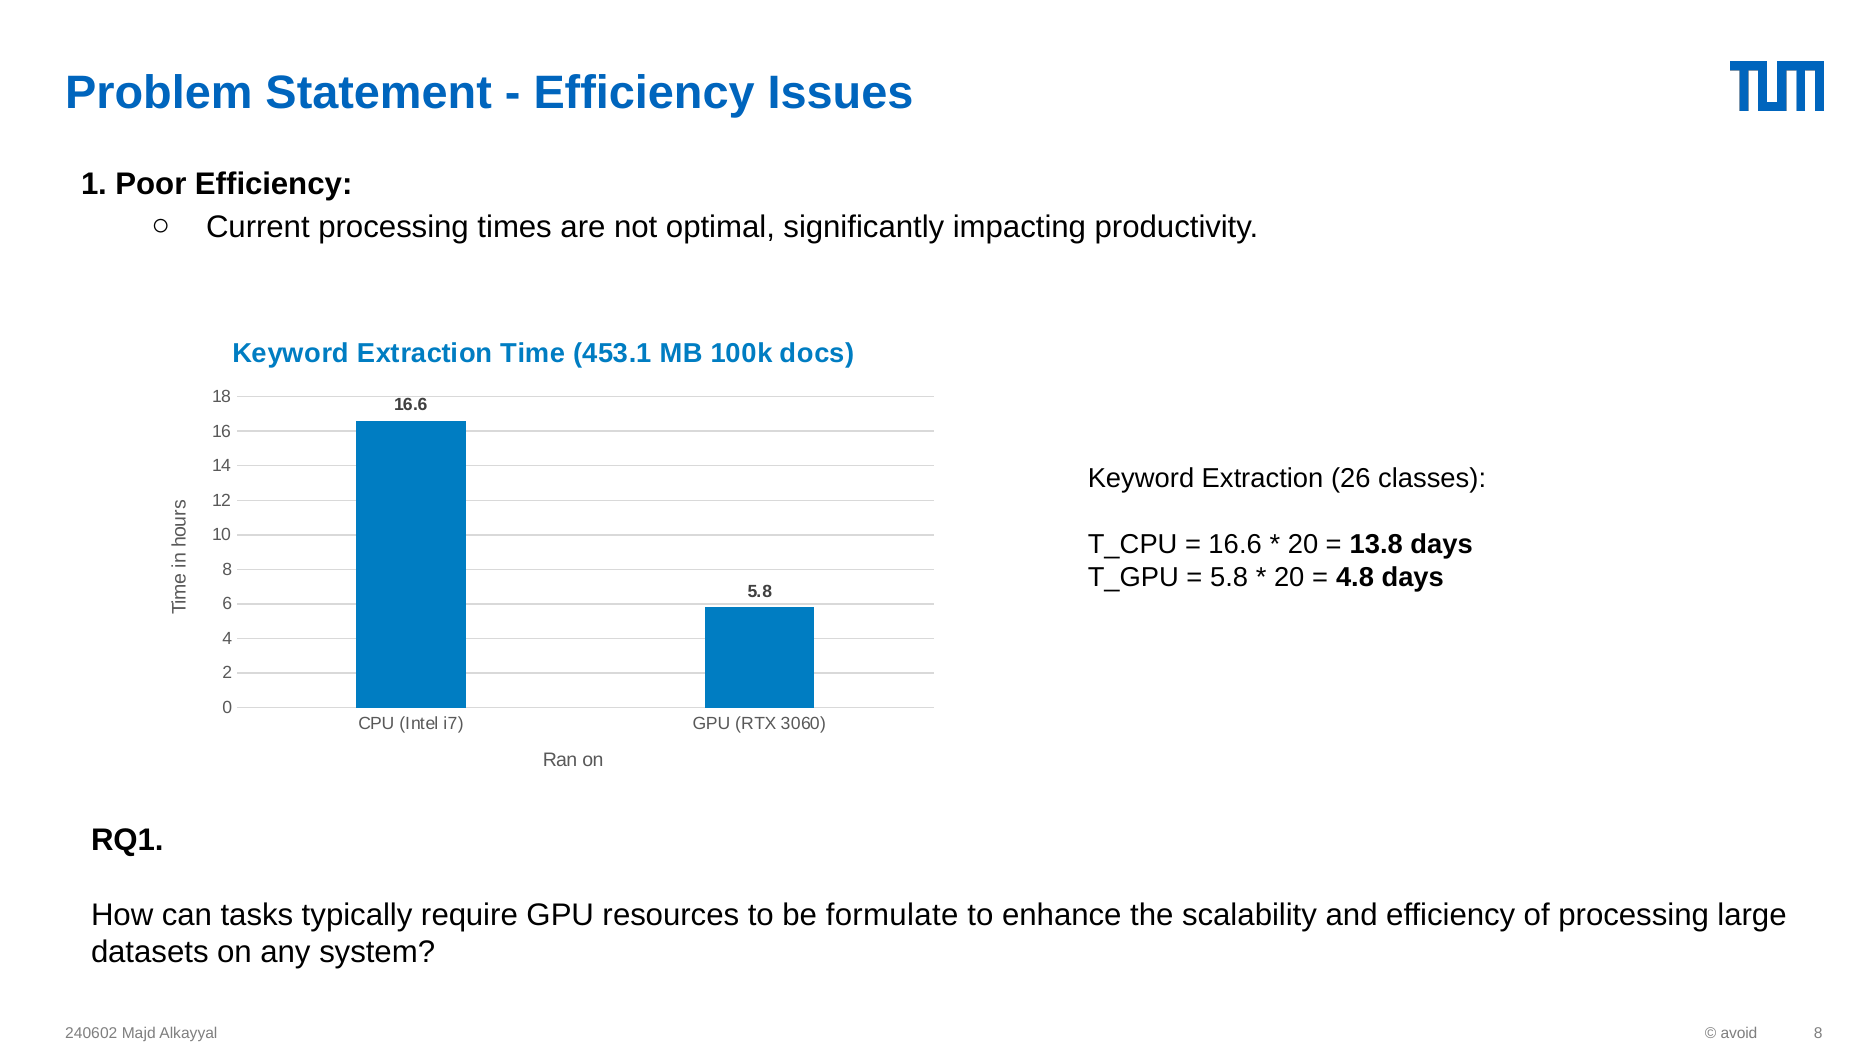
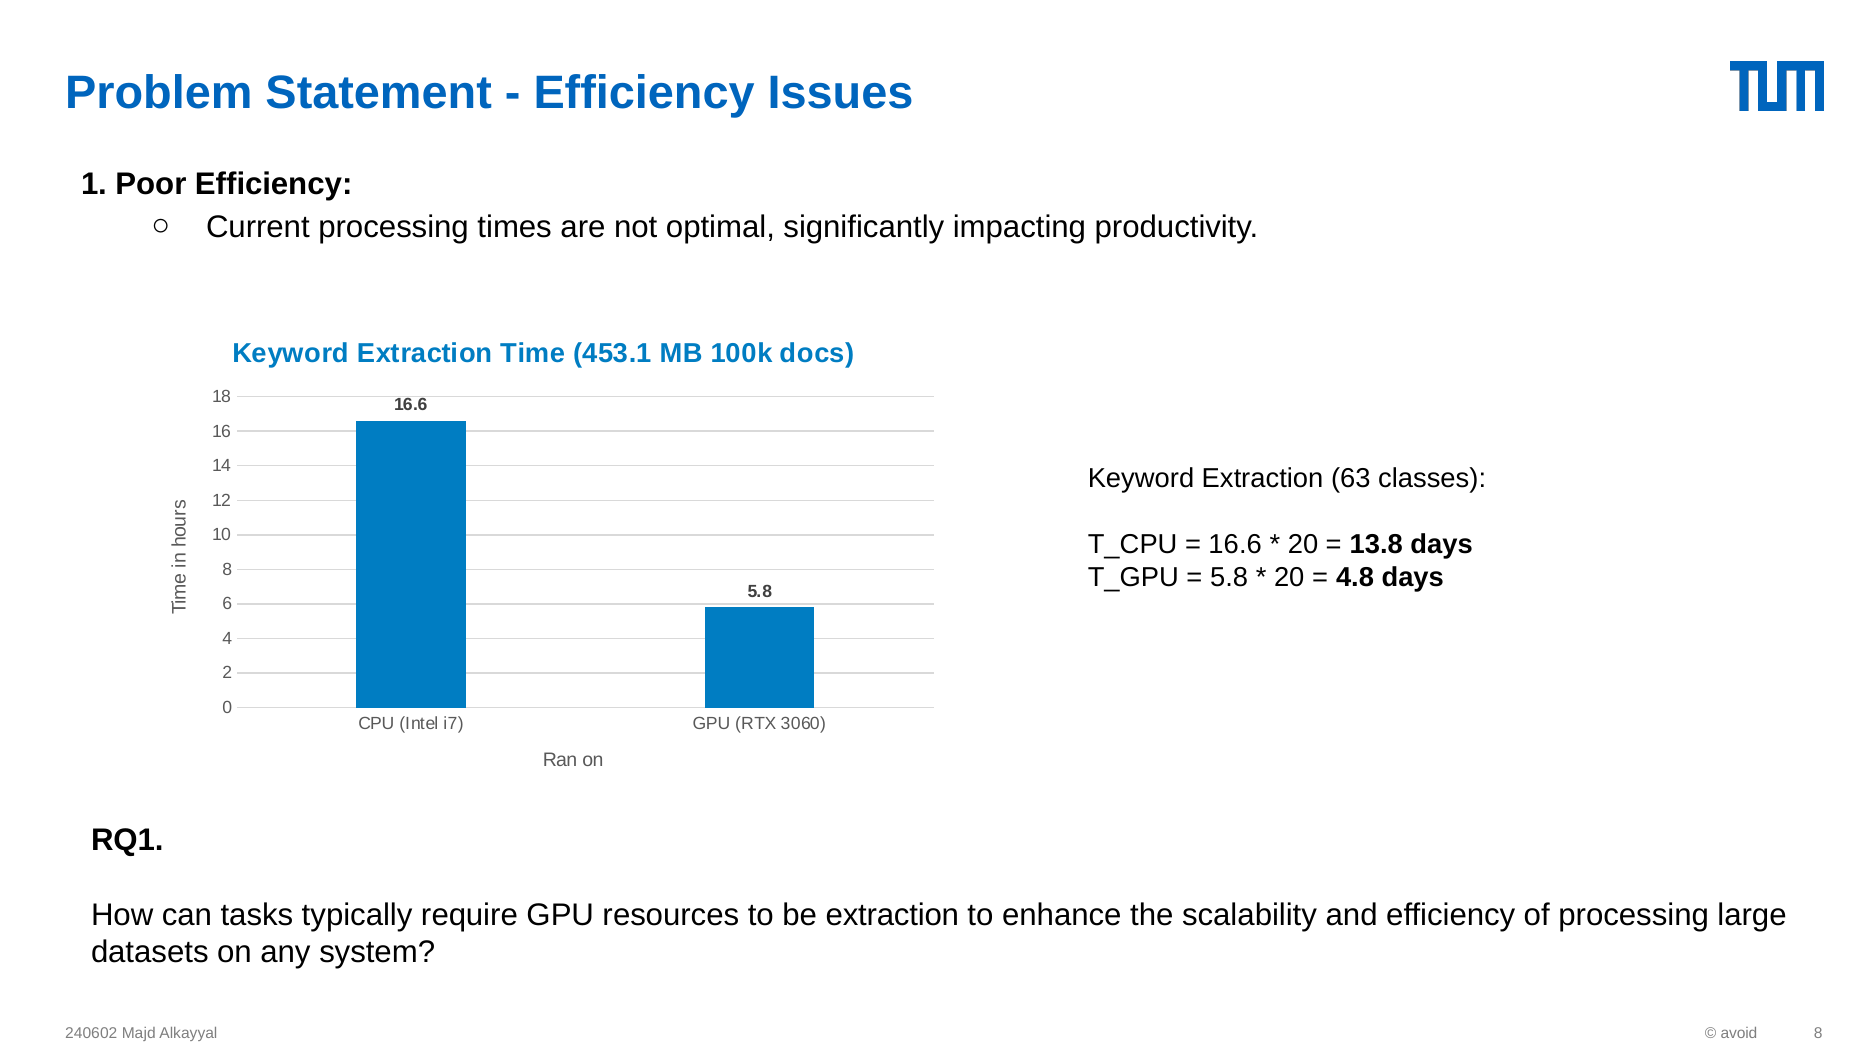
26: 26 -> 63
be formulate: formulate -> extraction
